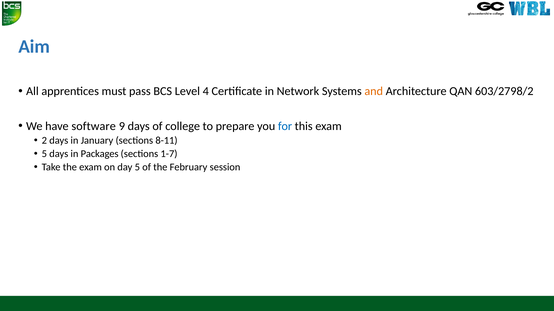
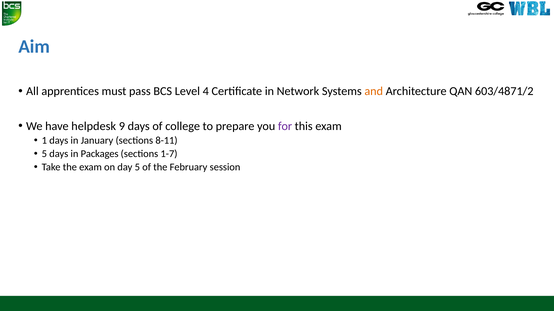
603/2798/2: 603/2798/2 -> 603/4871/2
software: software -> helpdesk
for colour: blue -> purple
2: 2 -> 1
